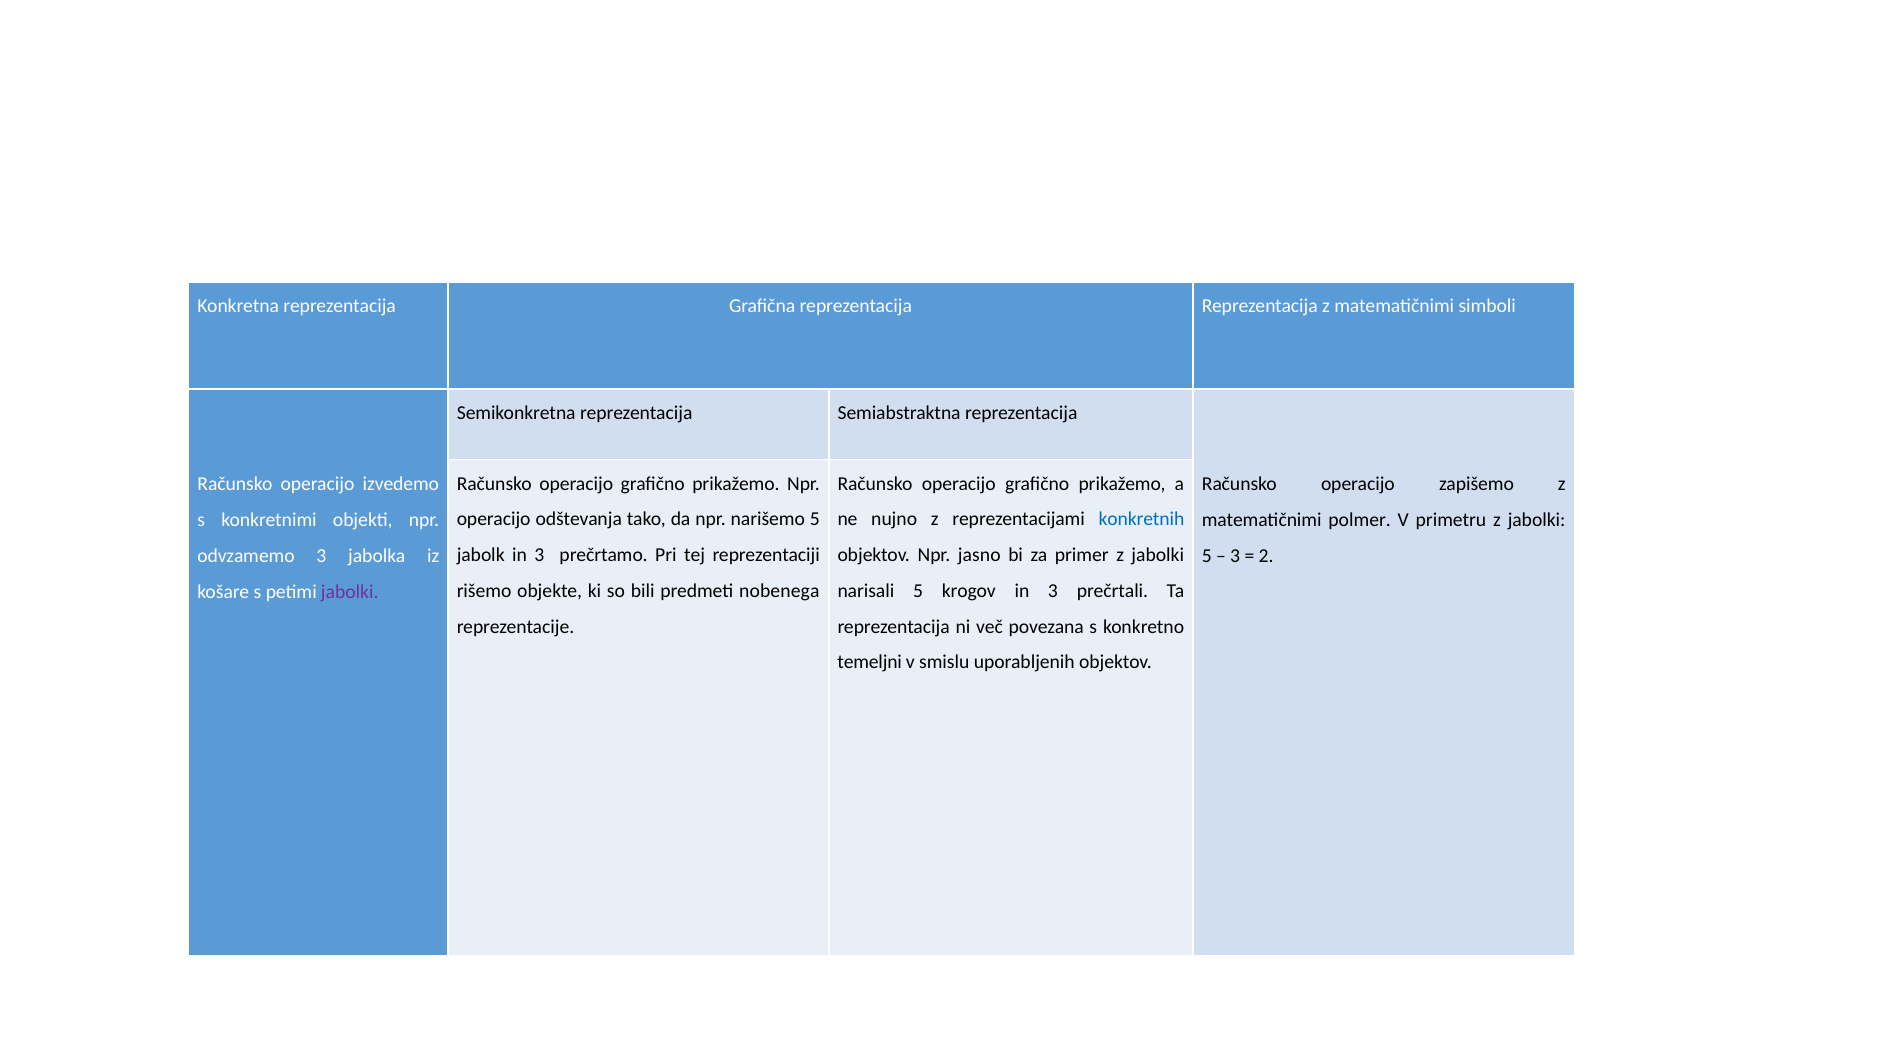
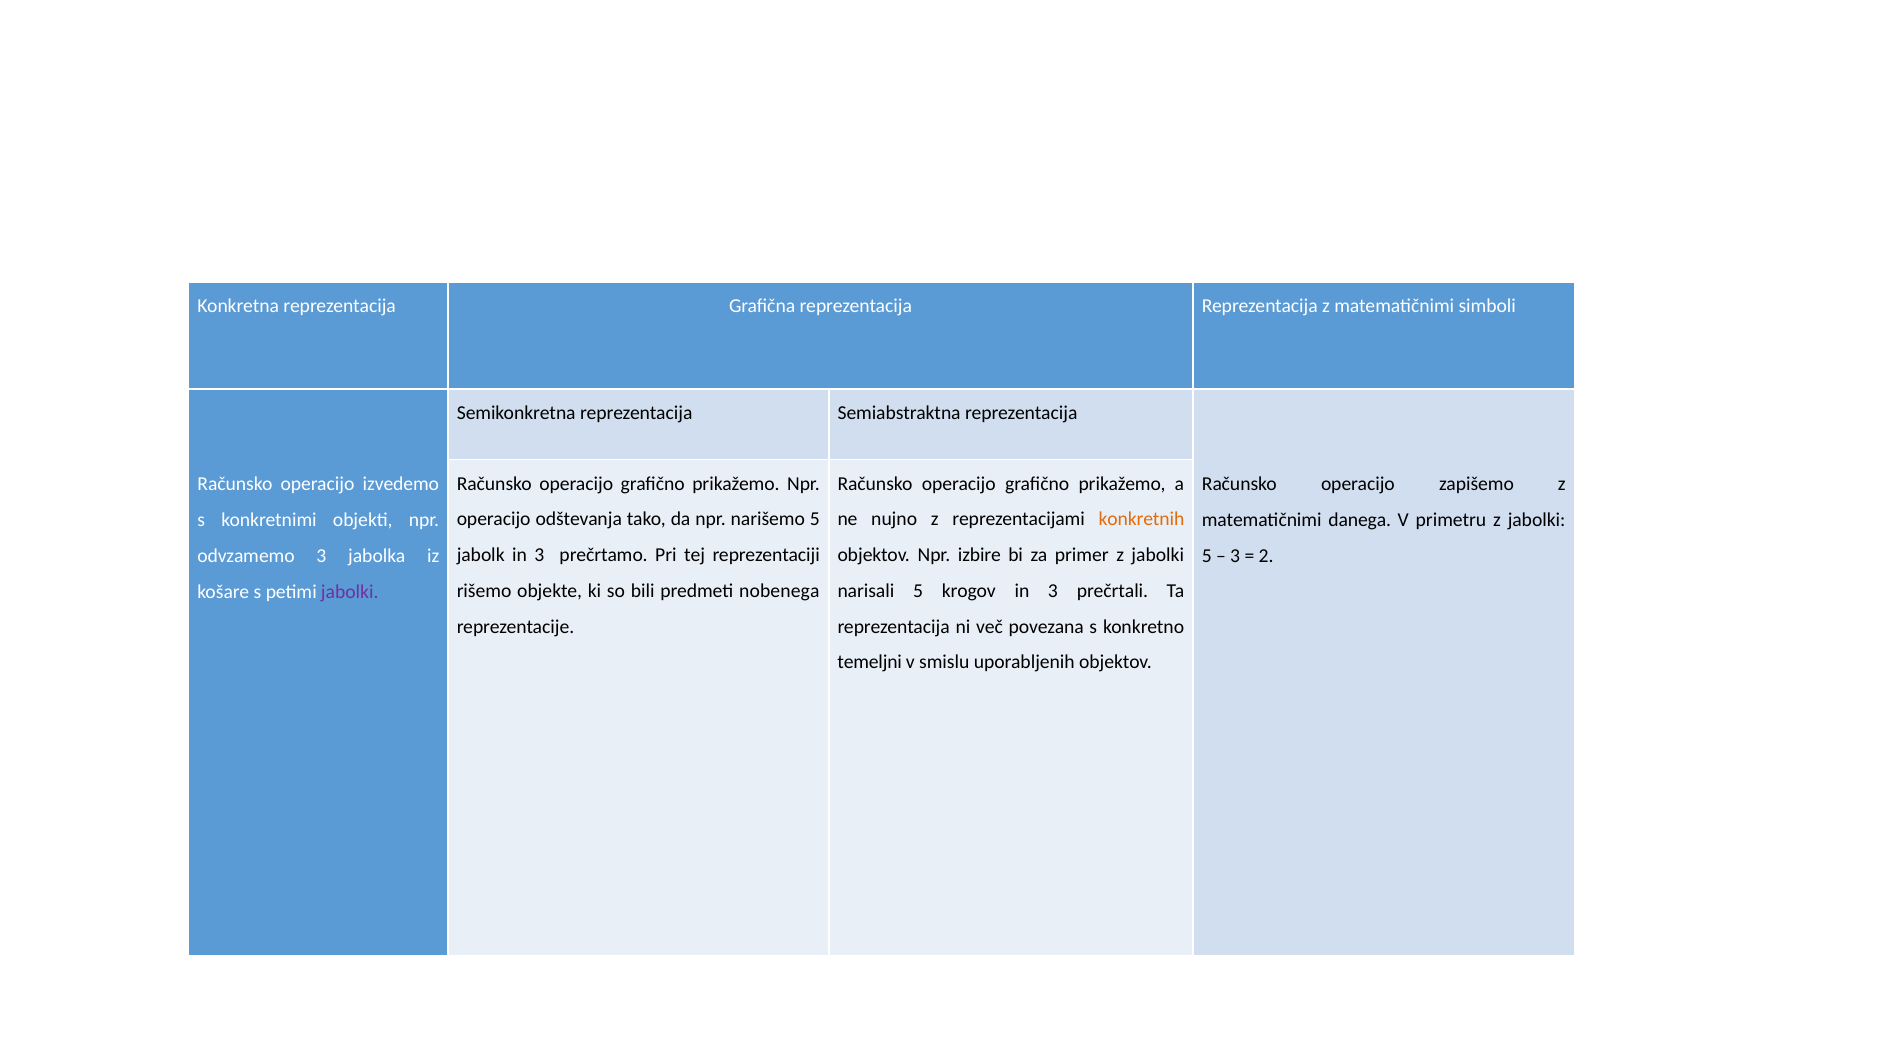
konkretnih colour: blue -> orange
polmer: polmer -> danega
jasno: jasno -> izbire
